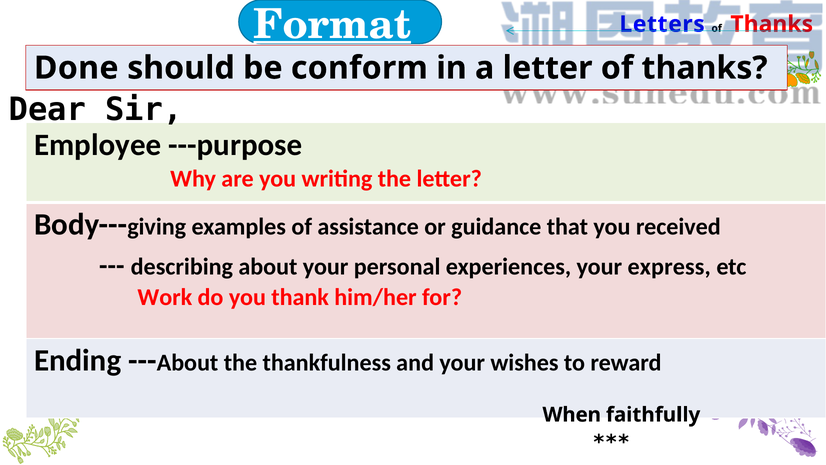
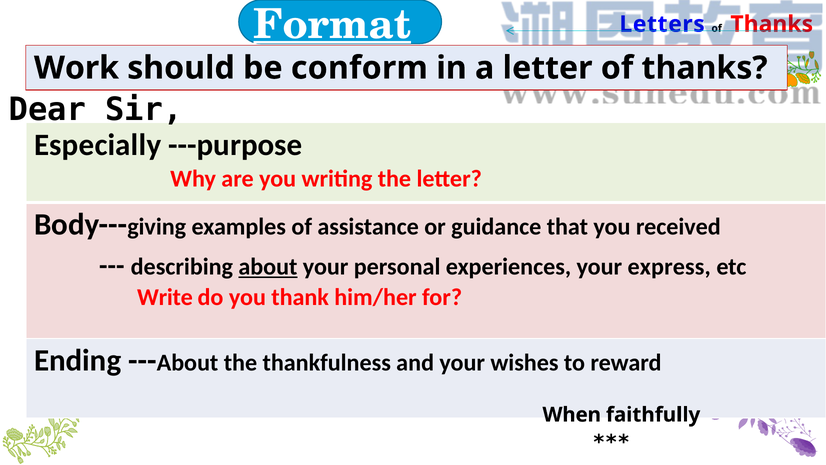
Done: Done -> Work
Employee: Employee -> Especially
about at (268, 267) underline: none -> present
Work: Work -> Write
